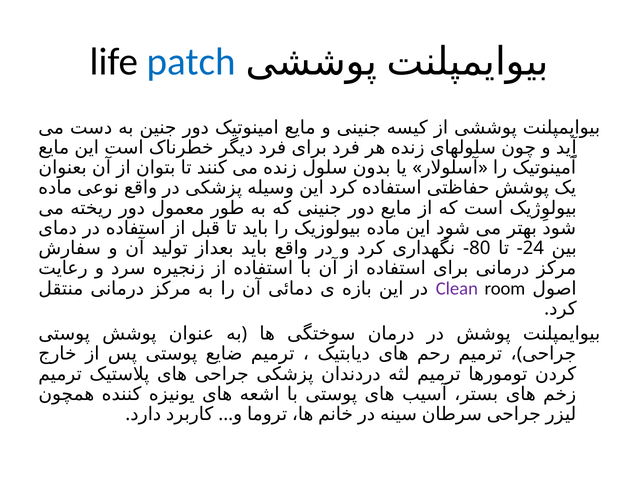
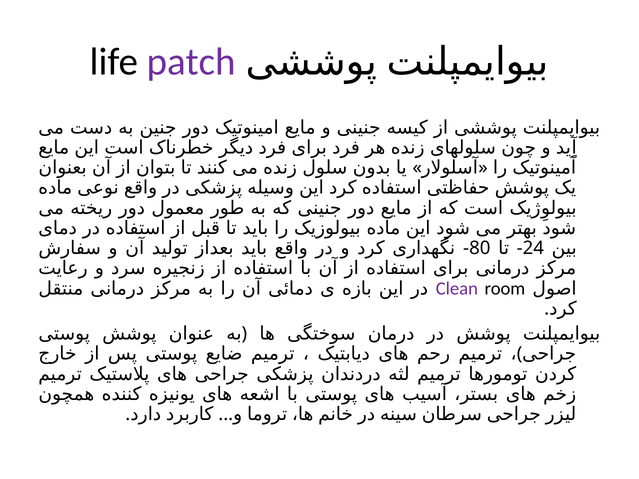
patch colour: blue -> purple
